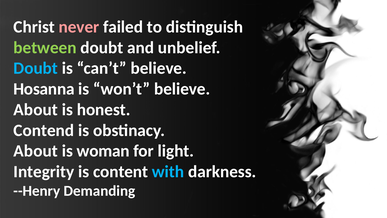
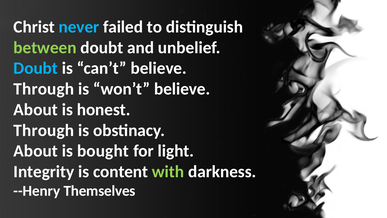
never colour: pink -> light blue
Hosanna at (44, 89): Hosanna -> Through
Contend at (44, 130): Contend -> Through
woman: woman -> bought
with colour: light blue -> light green
Demanding: Demanding -> Themselves
